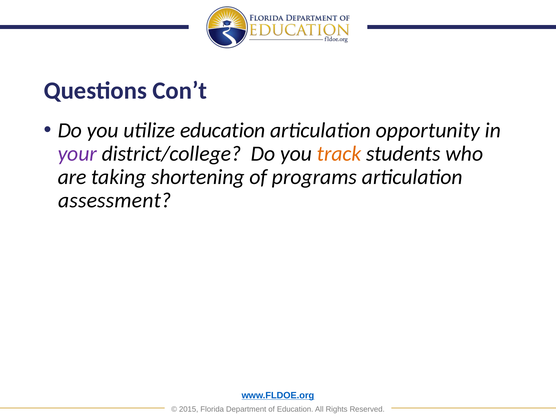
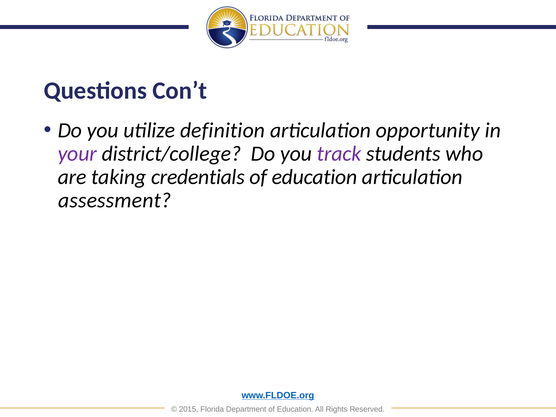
utilize education: education -> definition
track colour: orange -> purple
shortening: shortening -> credentials
programs at (314, 177): programs -> education
